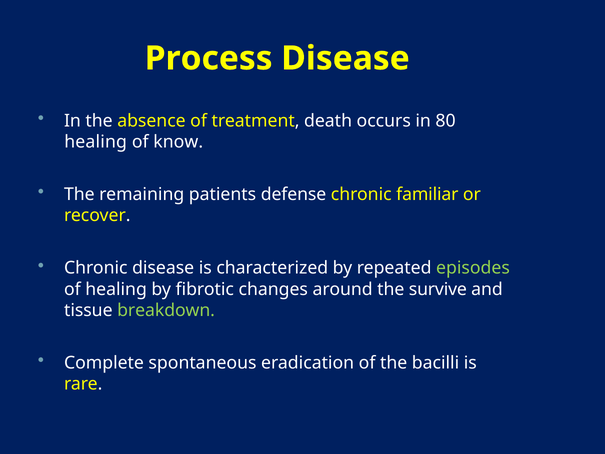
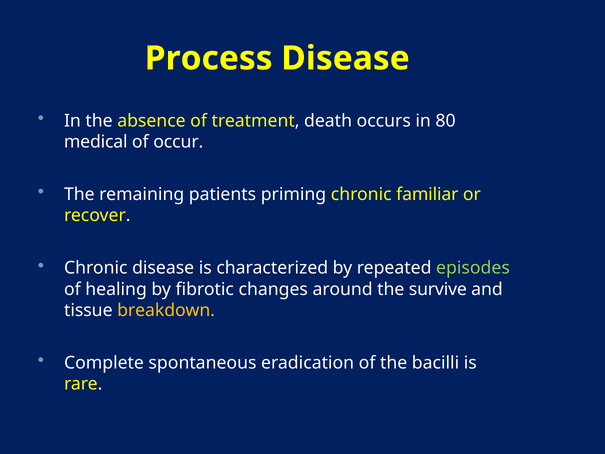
healing at (96, 142): healing -> medical
know: know -> occur
defense: defense -> priming
breakdown colour: light green -> yellow
